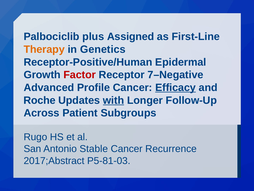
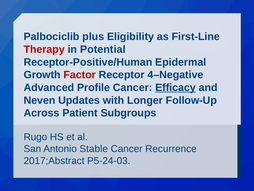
Assigned: Assigned -> Eligibility
Therapy colour: orange -> red
Genetics: Genetics -> Potential
7–Negative: 7–Negative -> 4–Negative
Roche: Roche -> Neven
with underline: present -> none
P5-81-03: P5-81-03 -> P5-24-03
